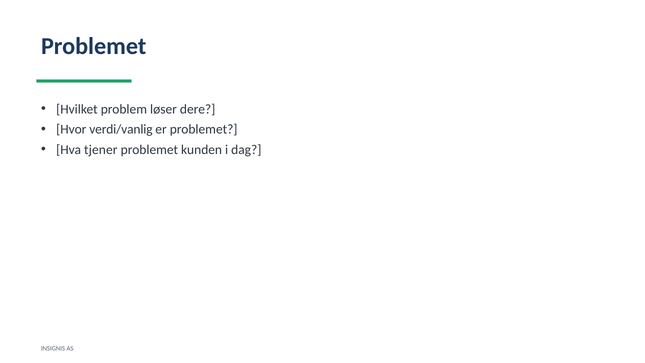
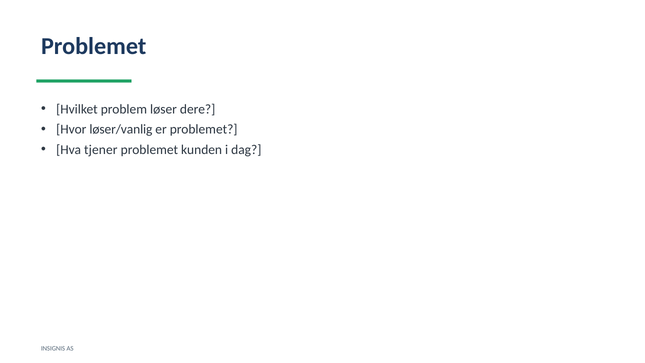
verdi/vanlig: verdi/vanlig -> løser/vanlig
